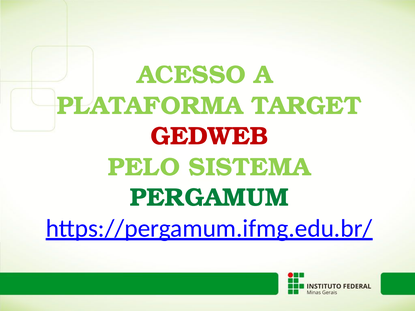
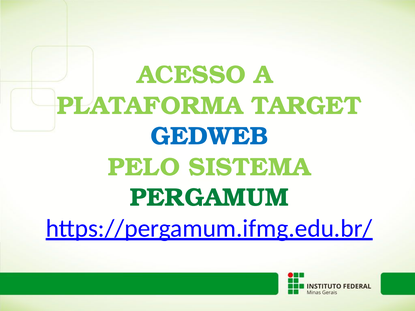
GEDWEB colour: red -> blue
